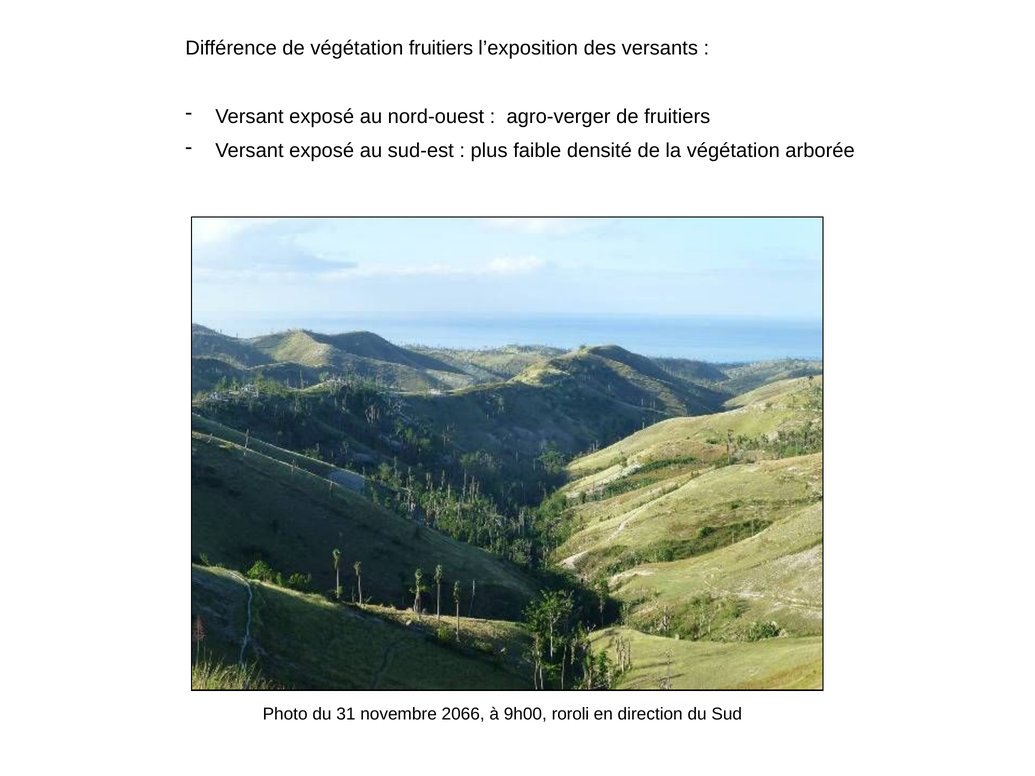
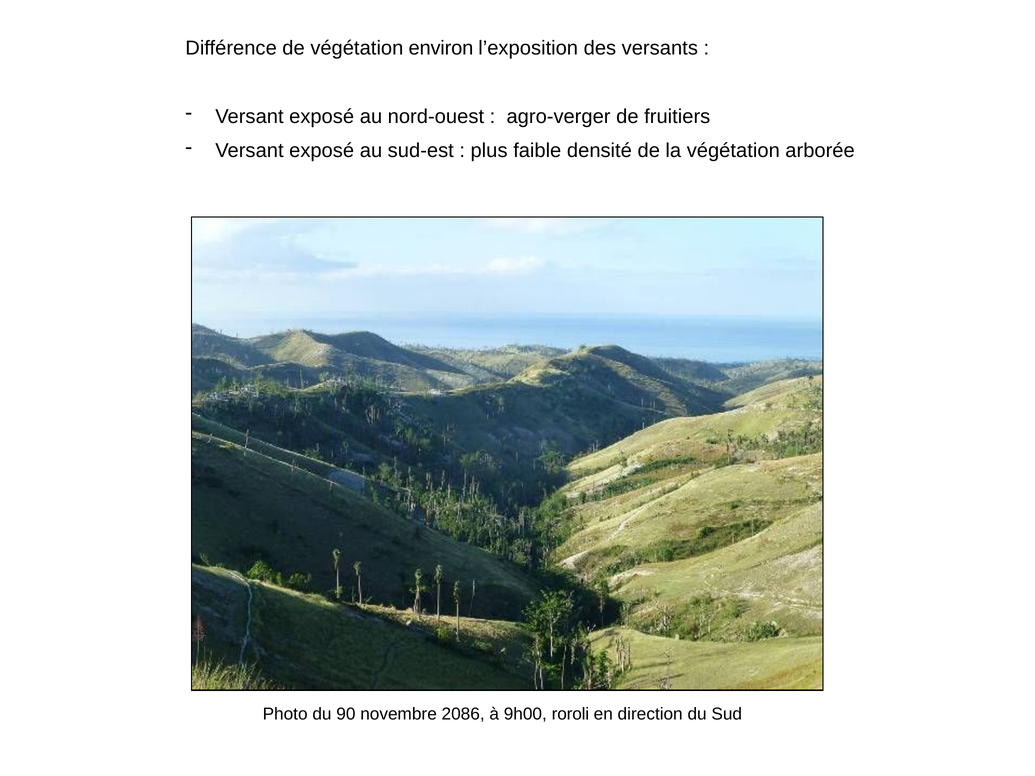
végétation fruitiers: fruitiers -> environ
31: 31 -> 90
2066: 2066 -> 2086
